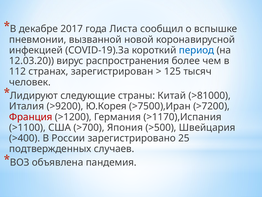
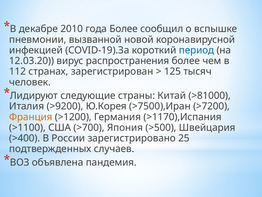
2017: 2017 -> 2010
года Листа: Листа -> Более
Франция colour: red -> orange
